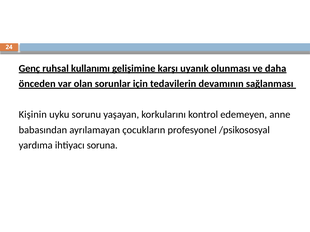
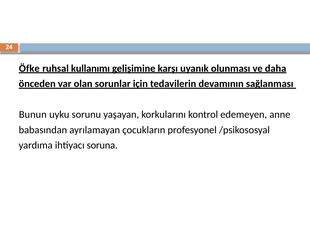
Genç: Genç -> Öfke
Kişinin: Kişinin -> Bunun
